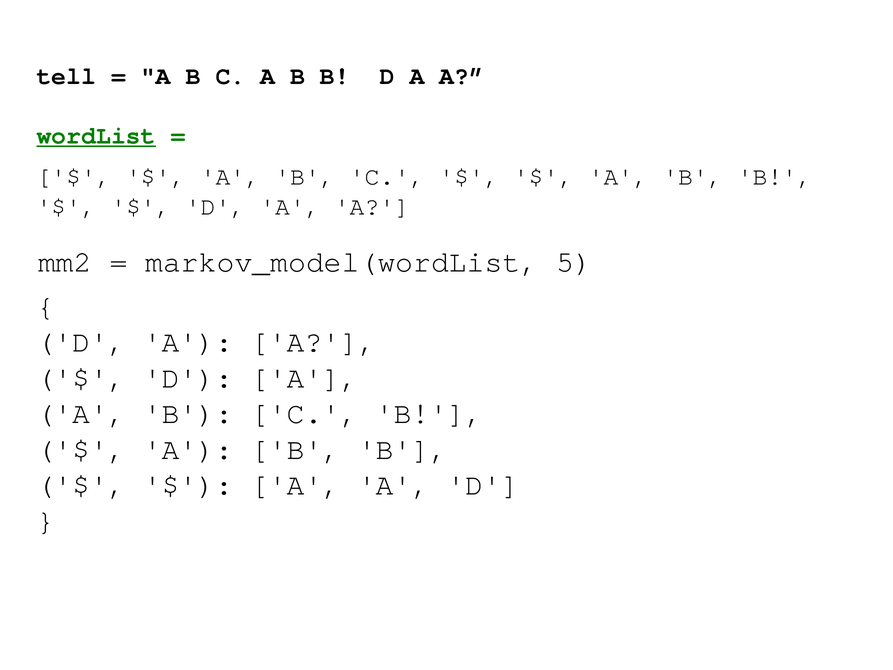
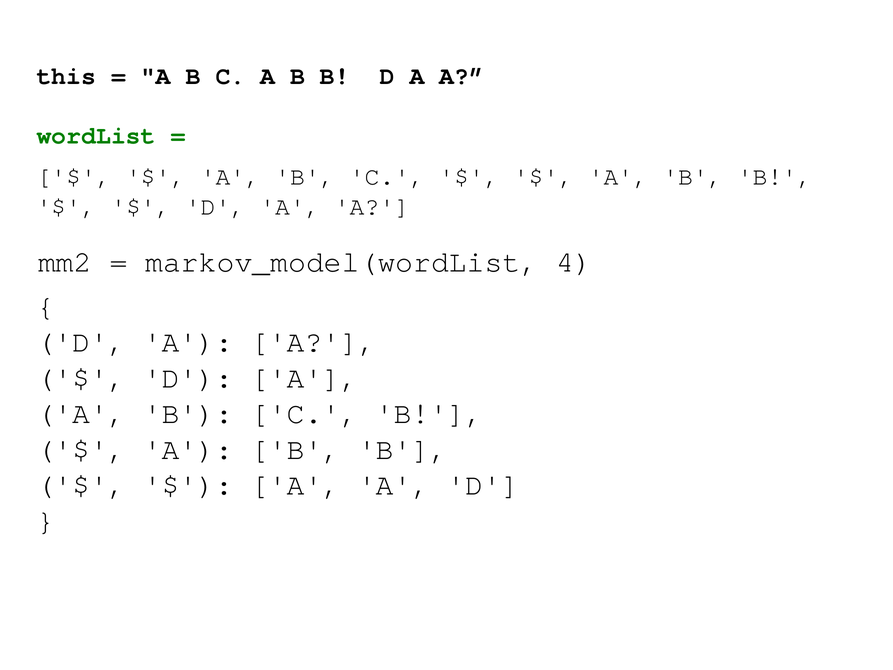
tell: tell -> this
wordList underline: present -> none
5: 5 -> 4
